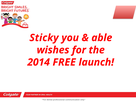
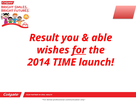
Sticky: Sticky -> Result
for at (79, 50) underline: none -> present
FREE: FREE -> TIME
